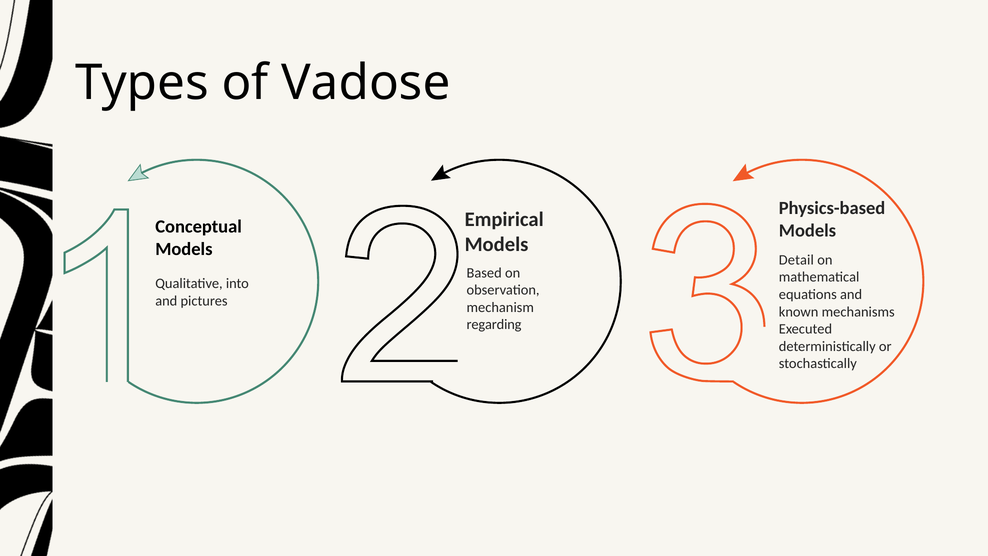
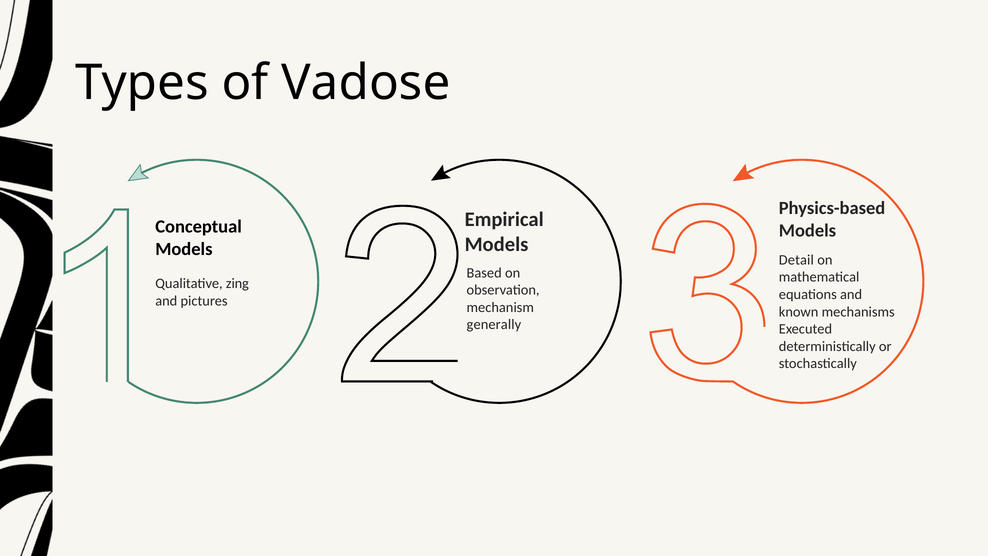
into: into -> zing
regarding: regarding -> generally
